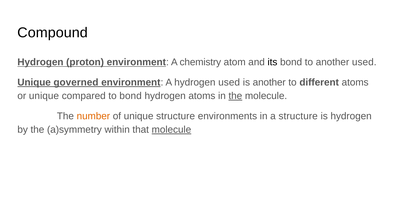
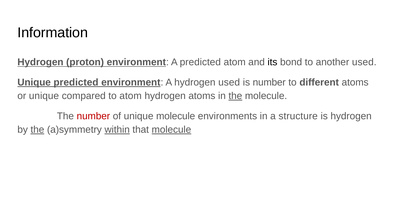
Compound: Compound -> Information
A chemistry: chemistry -> predicted
Unique governed: governed -> predicted
is another: another -> number
to bond: bond -> atom
number at (93, 116) colour: orange -> red
unique structure: structure -> molecule
the at (37, 130) underline: none -> present
within underline: none -> present
